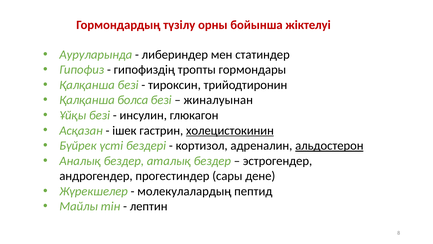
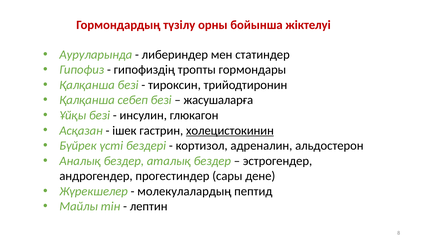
болса: болса -> себеп
жиналуынан: жиналуынан -> жасушаларға
альдостерон underline: present -> none
